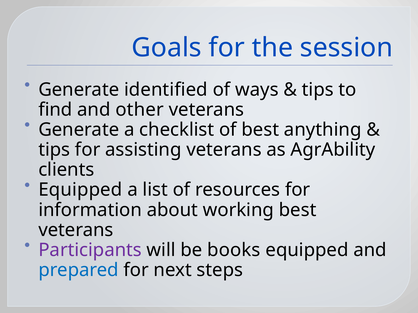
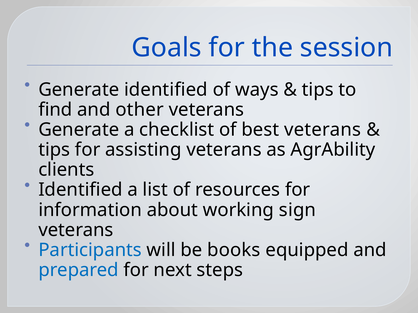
best anything: anything -> veterans
Equipped at (80, 190): Equipped -> Identified
working best: best -> sign
Participants colour: purple -> blue
